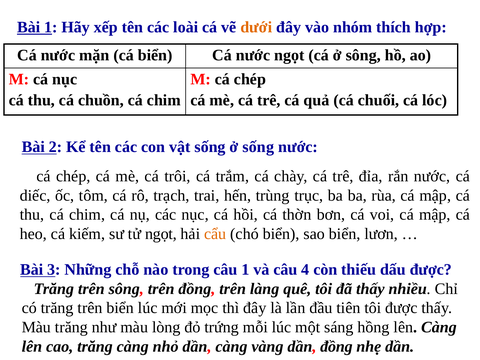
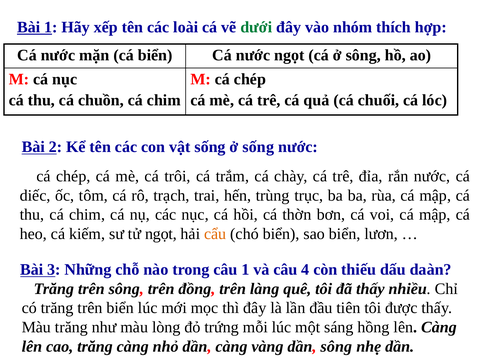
dưới colour: orange -> green
dấu được: được -> daàn
dần đồng: đồng -> sông
